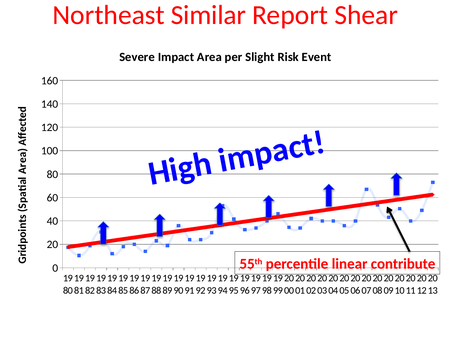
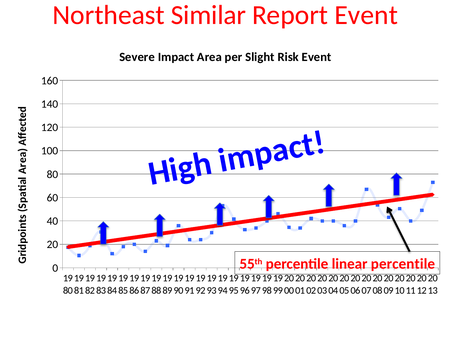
Report Shear: Shear -> Event
linear contribute: contribute -> percentile
